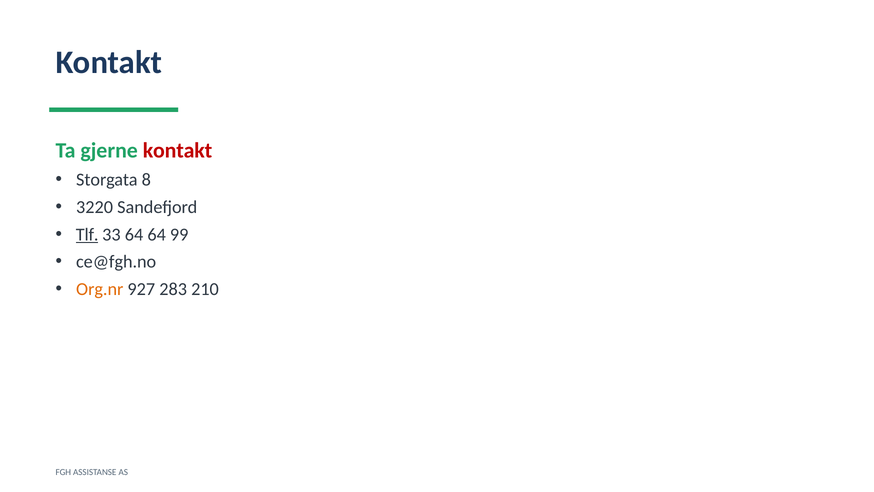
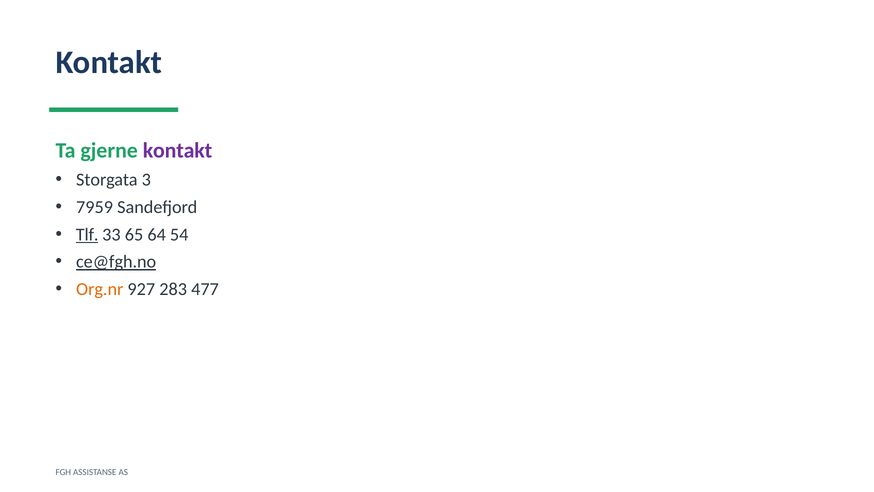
kontakt at (177, 150) colour: red -> purple
8: 8 -> 3
3220: 3220 -> 7959
33 64: 64 -> 65
99: 99 -> 54
ce@fgh.no underline: none -> present
210: 210 -> 477
